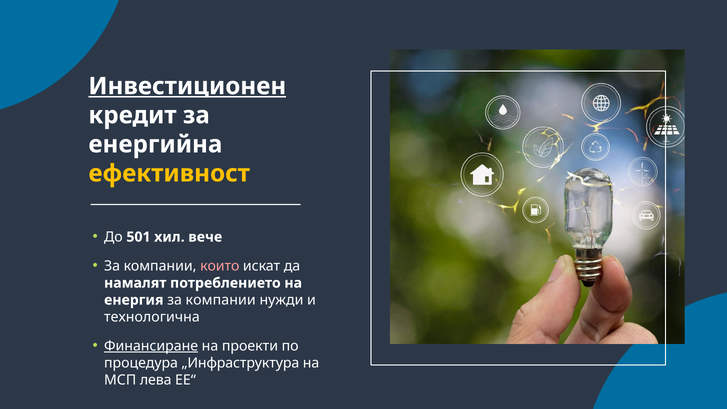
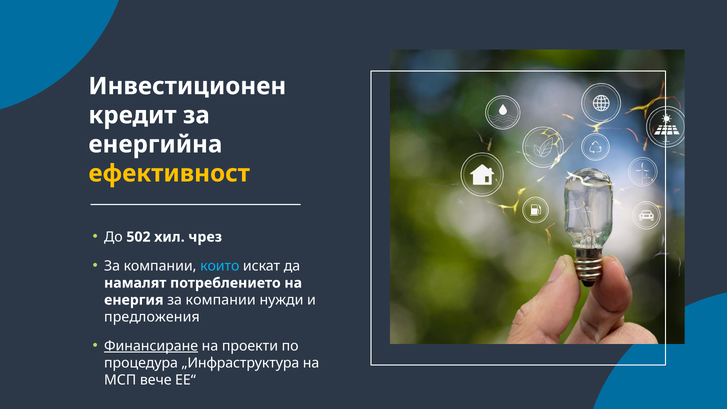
Инвестиционен underline: present -> none
501: 501 -> 502
вече: вече -> чрез
които colour: pink -> light blue
технологична: технологична -> предложения
лева: лева -> вече
